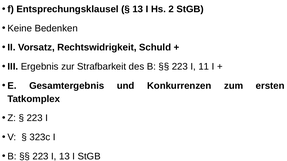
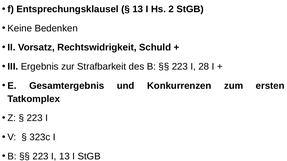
11: 11 -> 28
